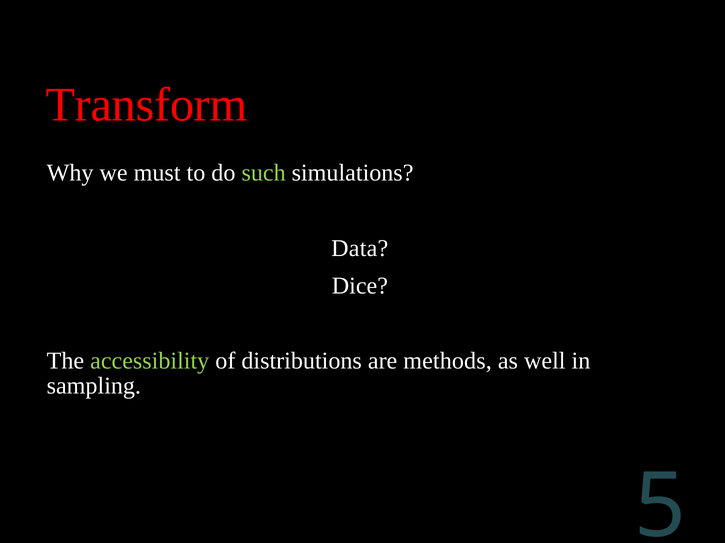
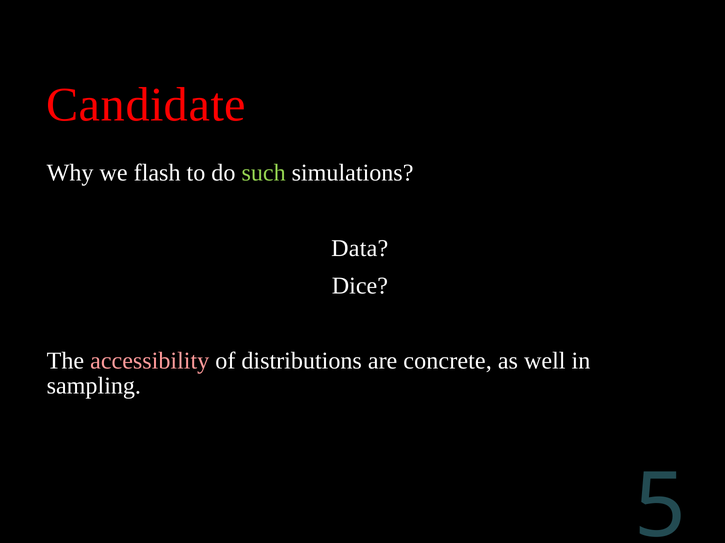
Transform: Transform -> Candidate
must: must -> flash
accessibility colour: light green -> pink
methods: methods -> concrete
